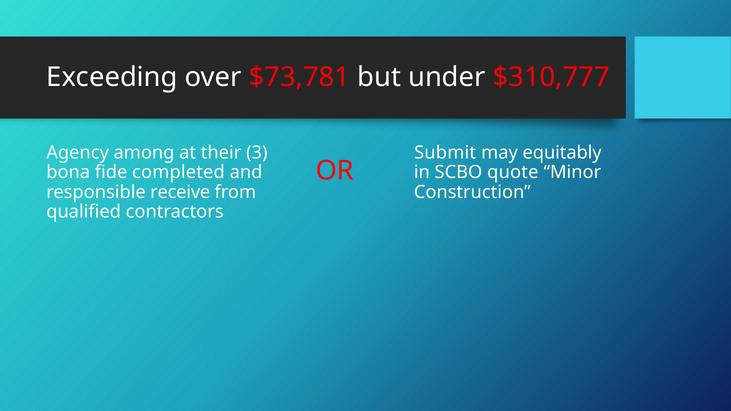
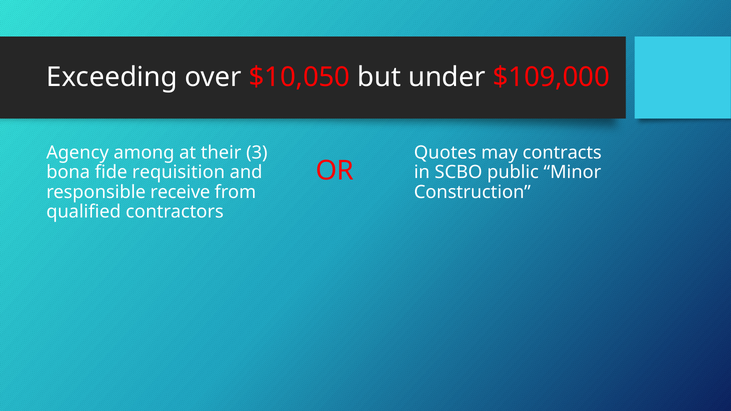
$73,781: $73,781 -> $10,050
$310,777: $310,777 -> $109,000
Submit: Submit -> Quotes
equitably: equitably -> contracts
completed: completed -> requisition
quote: quote -> public
